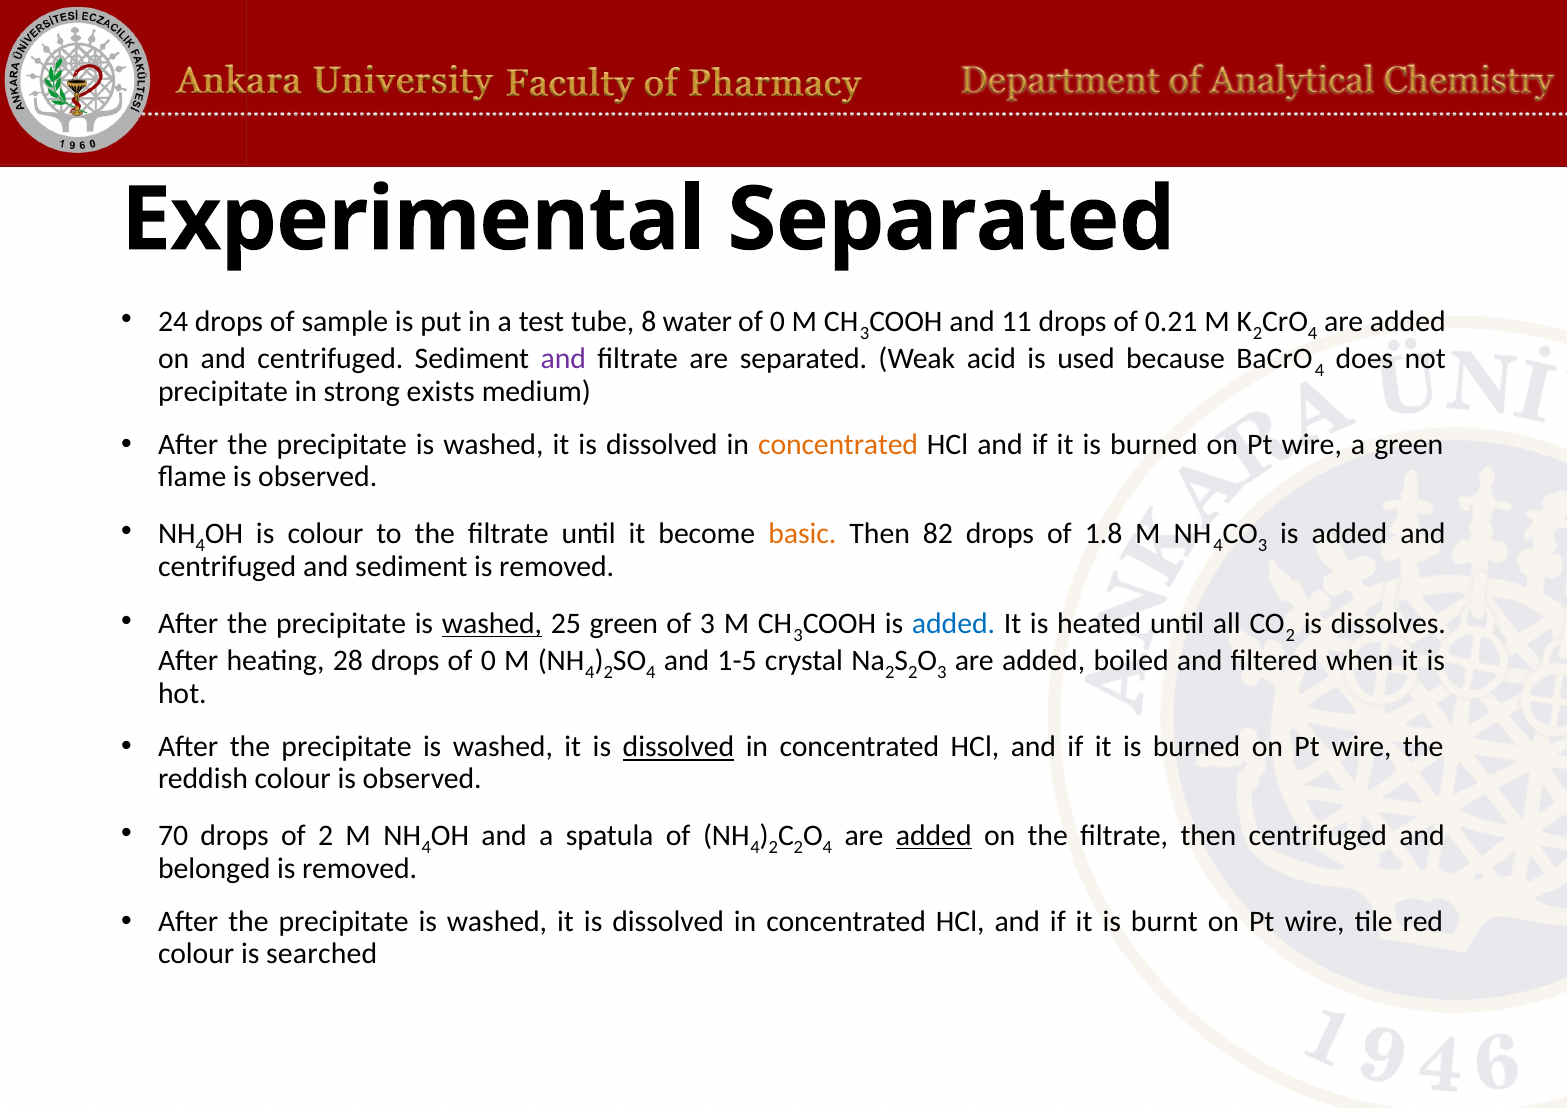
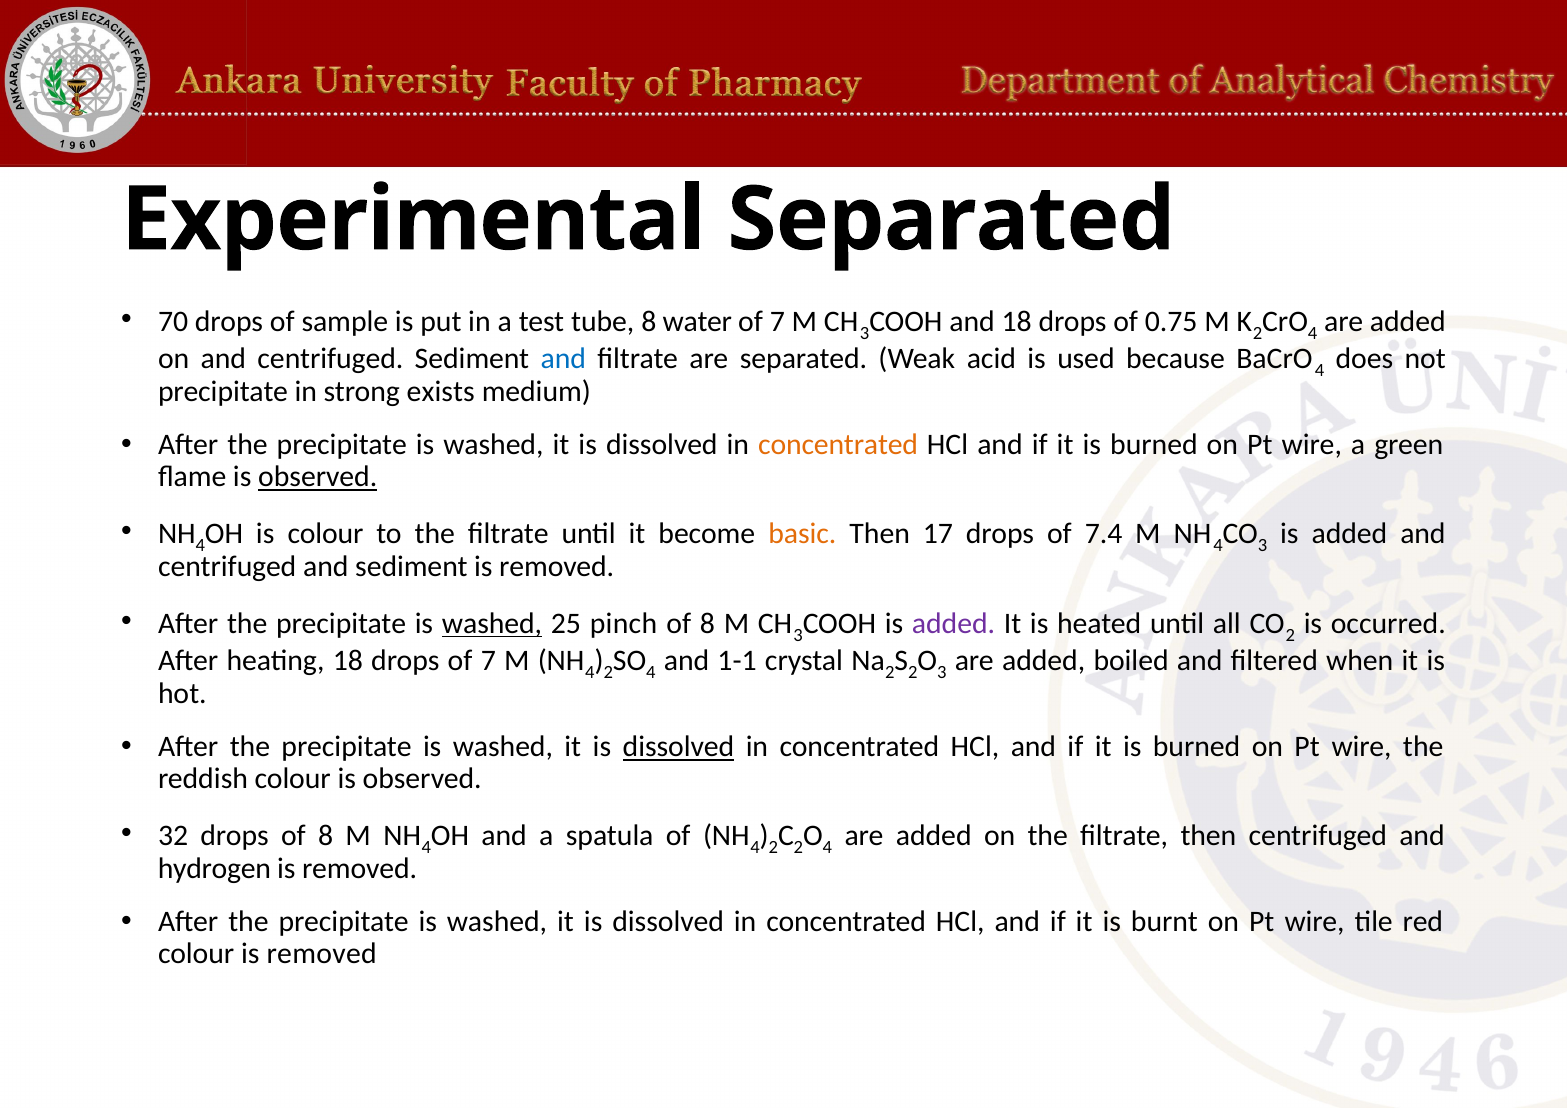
24: 24 -> 70
0 at (777, 322): 0 -> 7
and 11: 11 -> 18
0.21: 0.21 -> 0.75
and at (563, 359) colour: purple -> blue
observed at (318, 477) underline: none -> present
82: 82 -> 17
1.8: 1.8 -> 7.4
25 green: green -> pinch
3 at (707, 624): 3 -> 8
added at (954, 624) colour: blue -> purple
dissolves: dissolves -> occurred
heating 28: 28 -> 18
drops of 0: 0 -> 7
1-5: 1-5 -> 1-1
70: 70 -> 32
drops of 2: 2 -> 8
added at (934, 836) underline: present -> none
belonged: belonged -> hydrogen
colour is searched: searched -> removed
